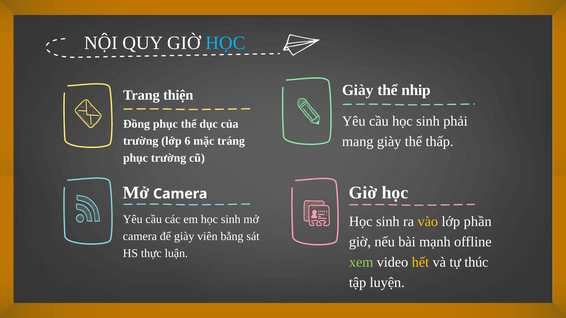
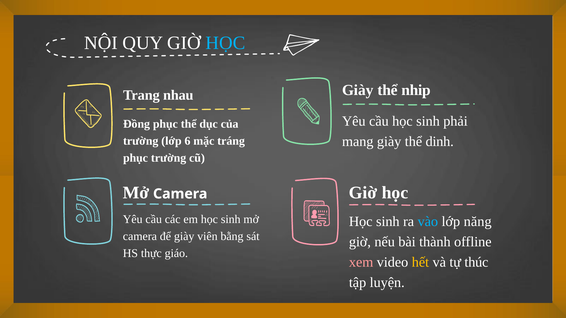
thiện: thiện -> nhau
thấp: thấp -> dinh
vào colour: yellow -> light blue
phần: phần -> năng
mạnh: mạnh -> thành
luận: luận -> giáo
xem colour: light green -> pink
